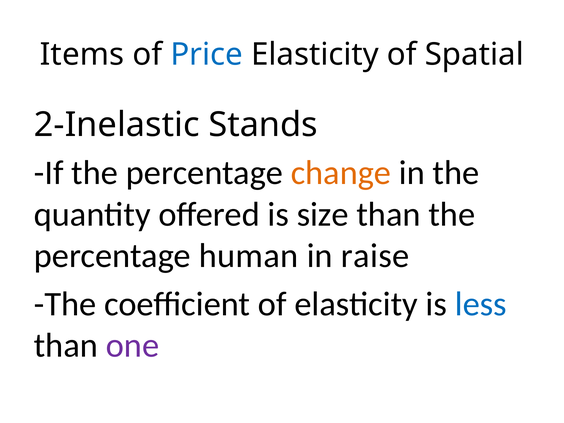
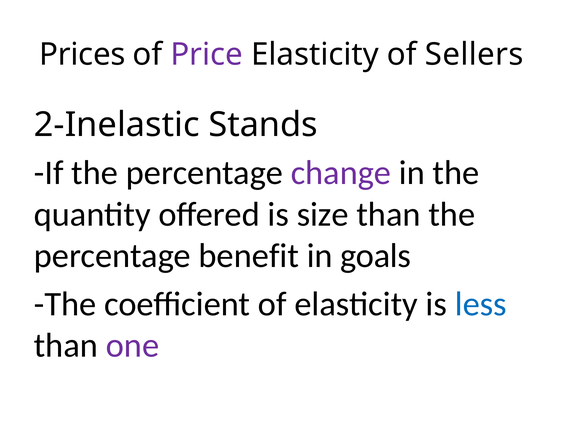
Items: Items -> Prices
Price colour: blue -> purple
Spatial: Spatial -> Sellers
change colour: orange -> purple
human: human -> benefit
raise: raise -> goals
